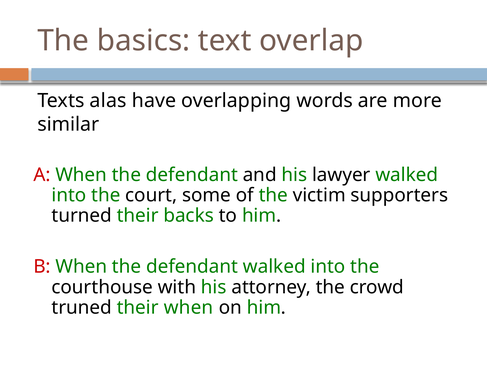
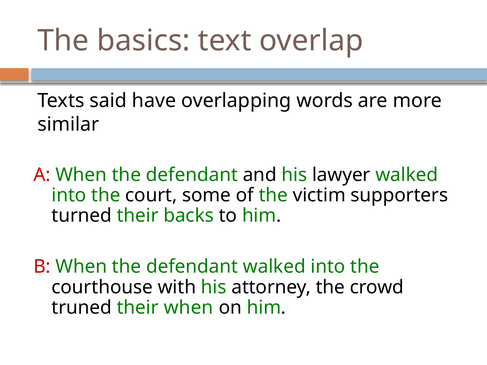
alas: alas -> said
